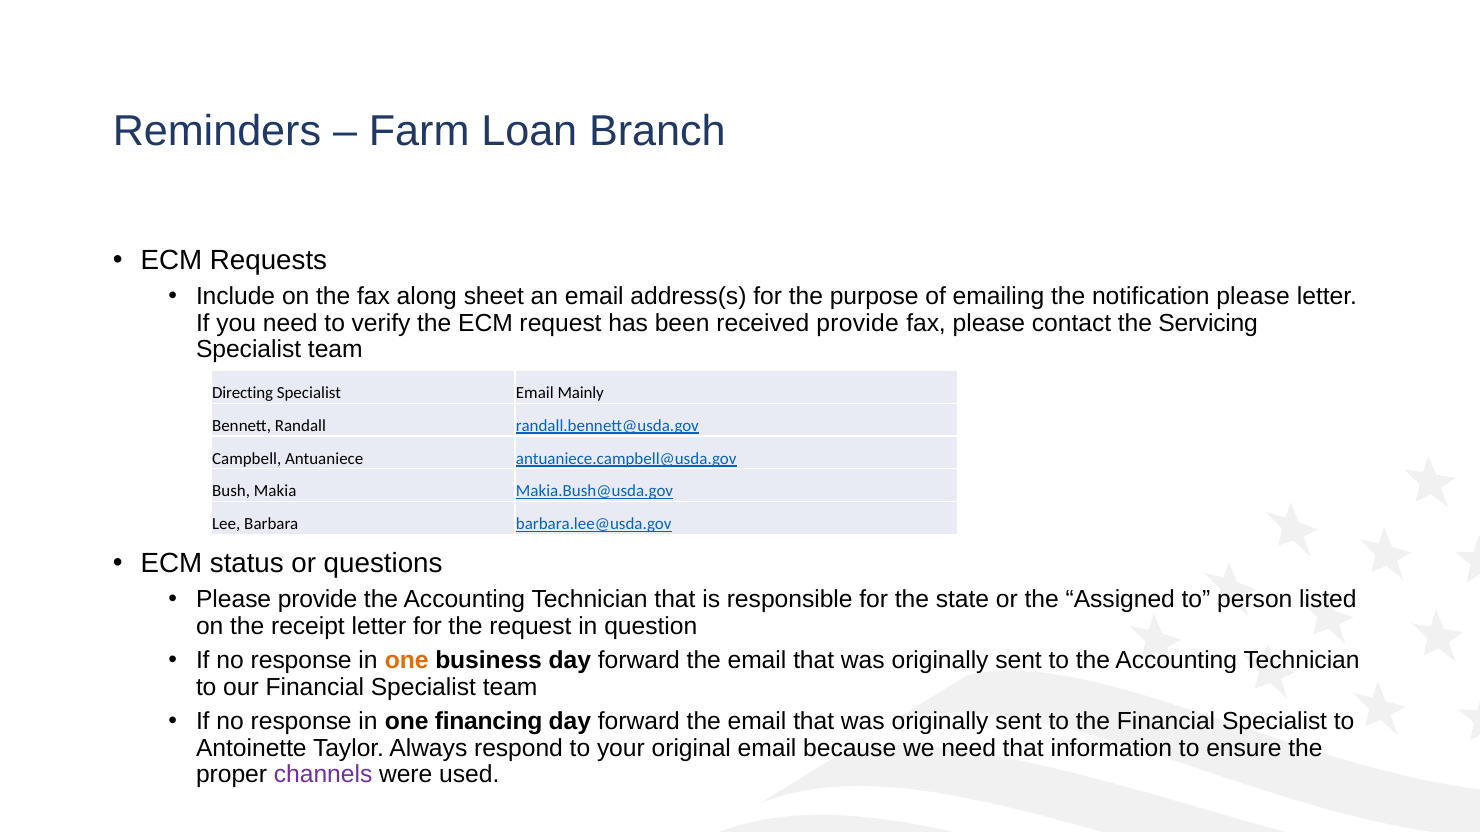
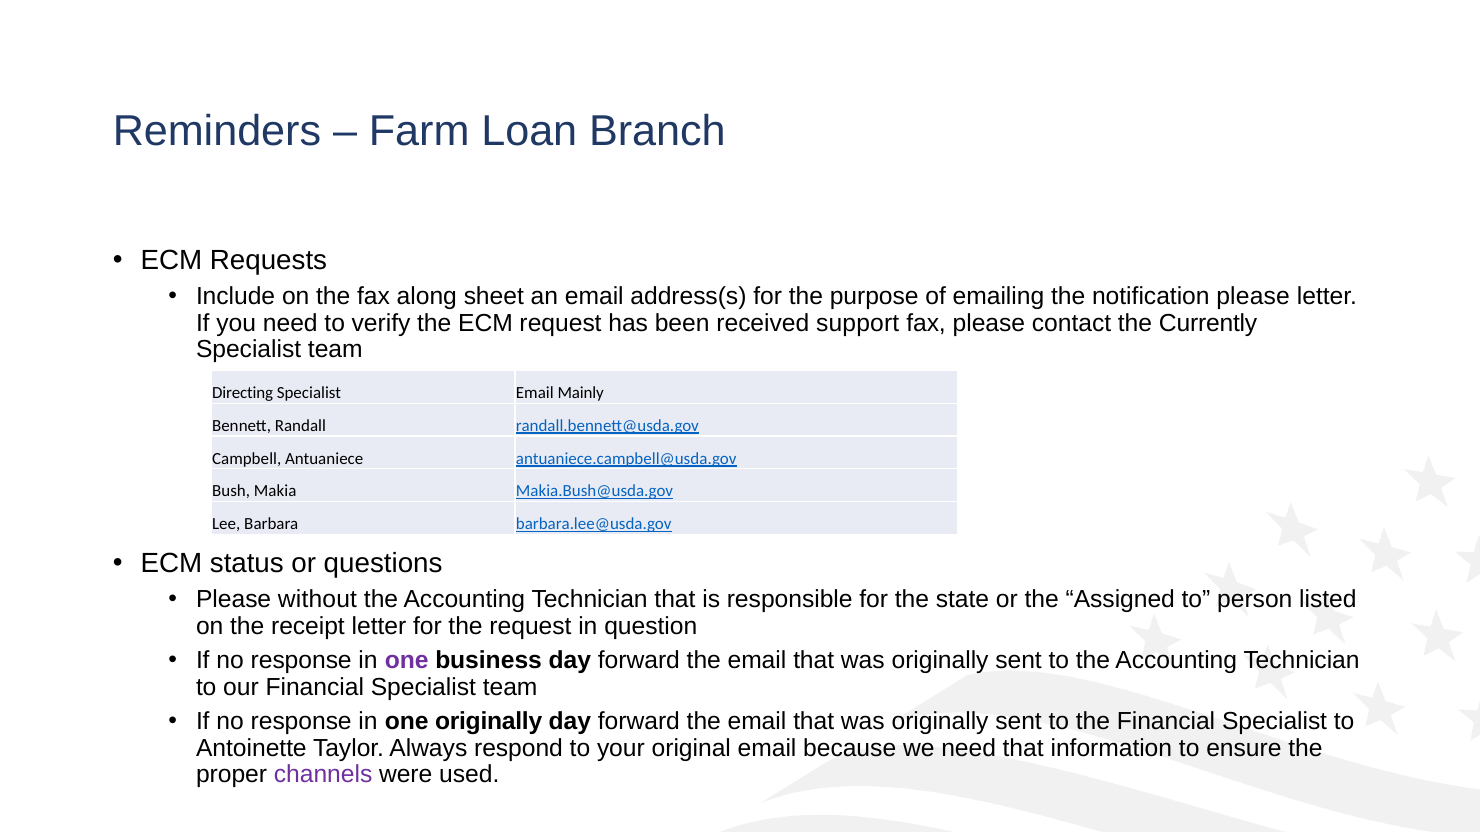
received provide: provide -> support
Servicing: Servicing -> Currently
Please provide: provide -> without
one at (407, 661) colour: orange -> purple
one financing: financing -> originally
